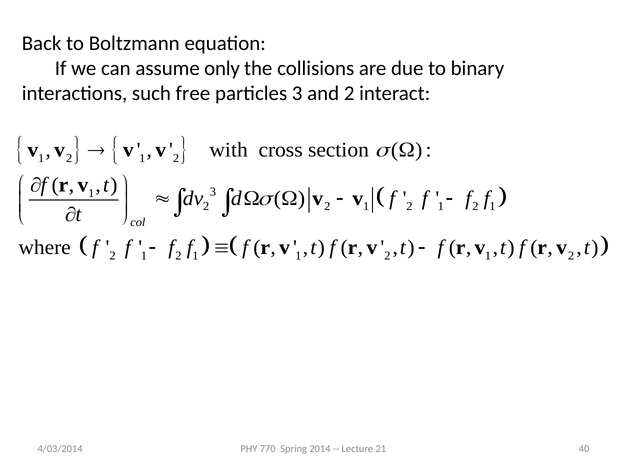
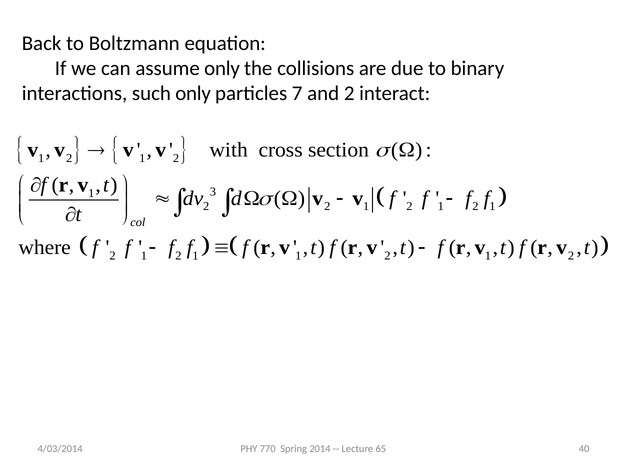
such free: free -> only
particles 3: 3 -> 7
21: 21 -> 65
